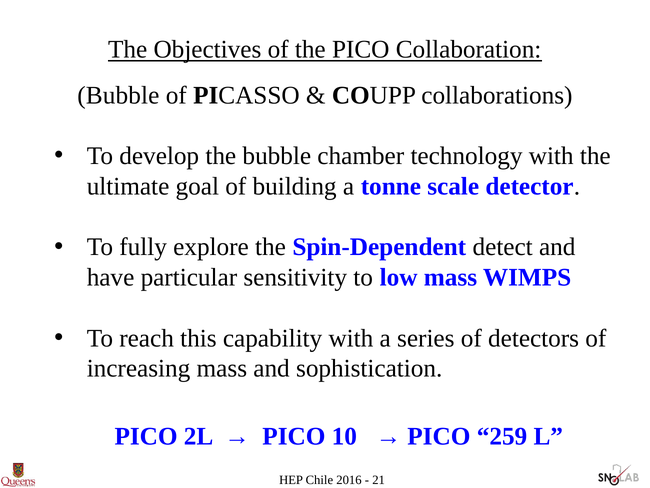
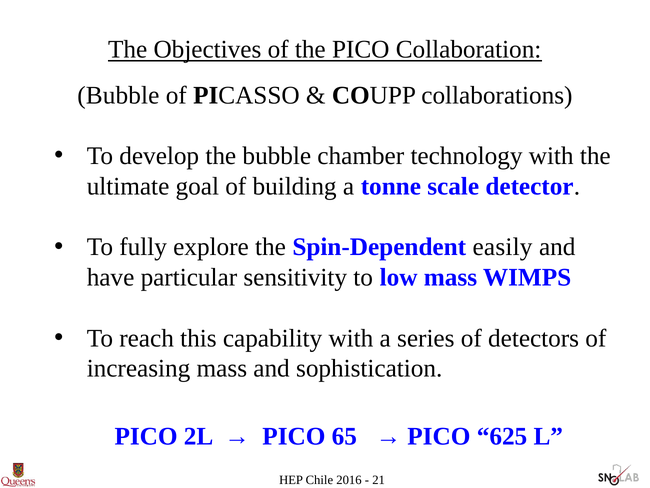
detect: detect -> easily
10: 10 -> 65
259: 259 -> 625
